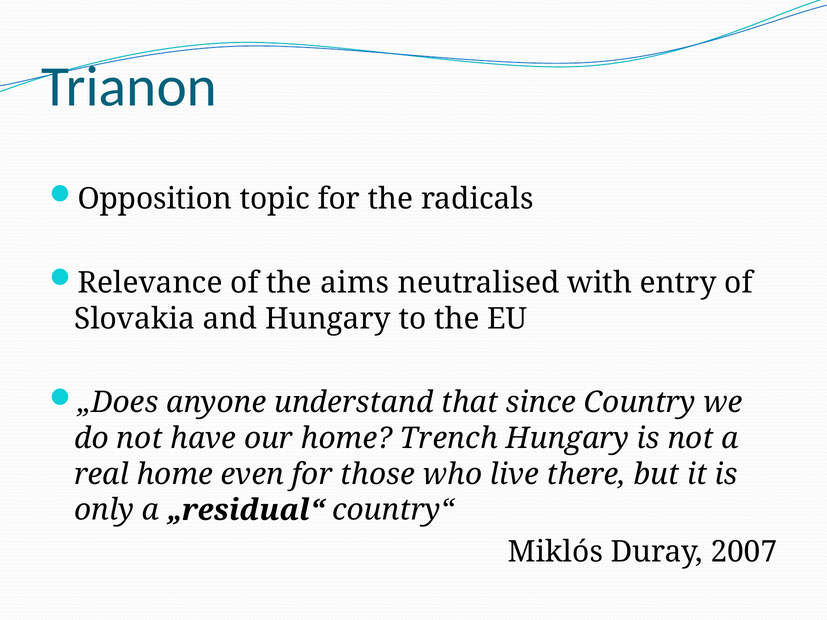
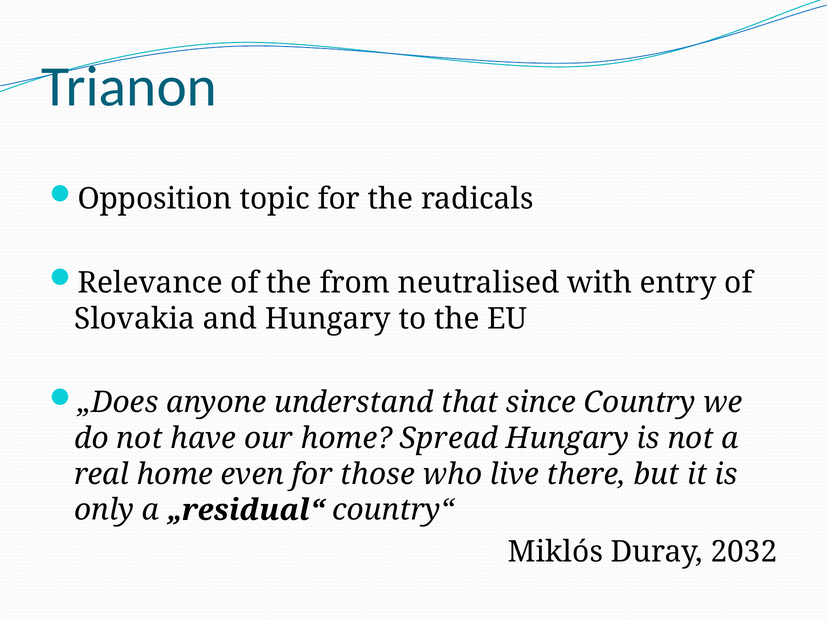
aims: aims -> from
Trench: Trench -> Spread
2007: 2007 -> 2032
